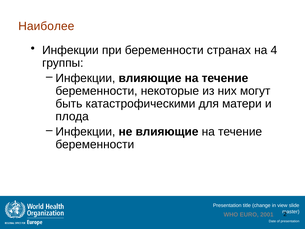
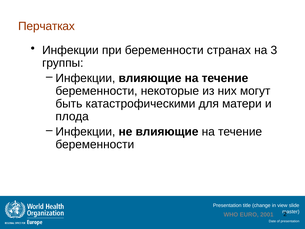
Наиболее: Наиболее -> Перчатках
4: 4 -> 3
